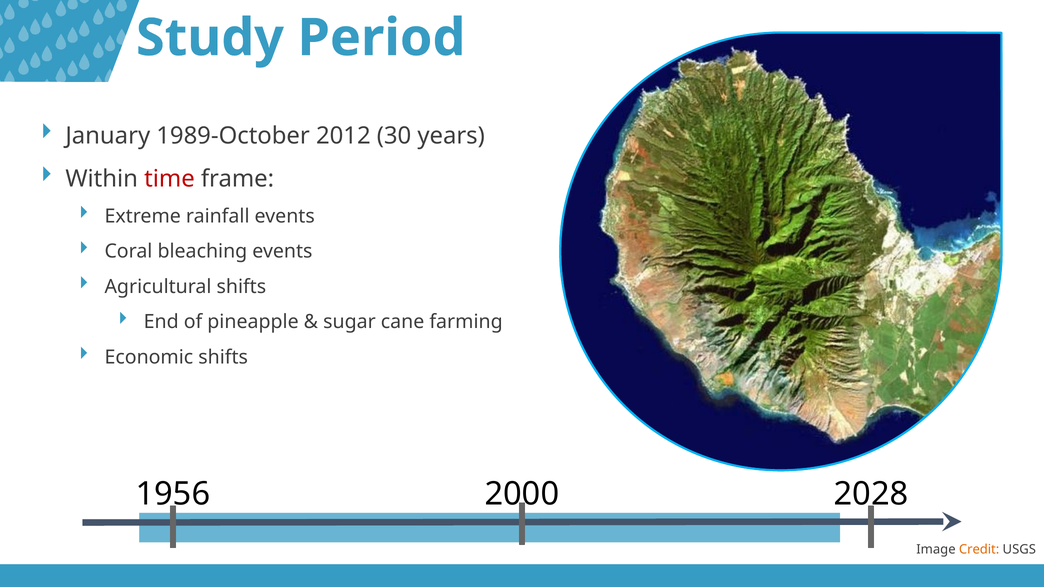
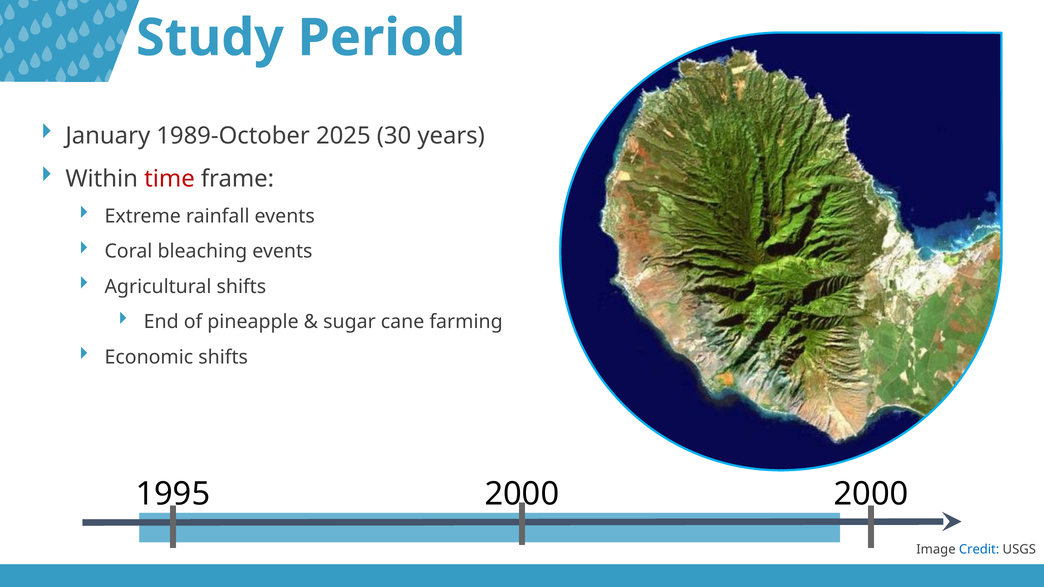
2012: 2012 -> 2025
1956: 1956 -> 1995
2000 2028: 2028 -> 2000
Credit colour: orange -> blue
